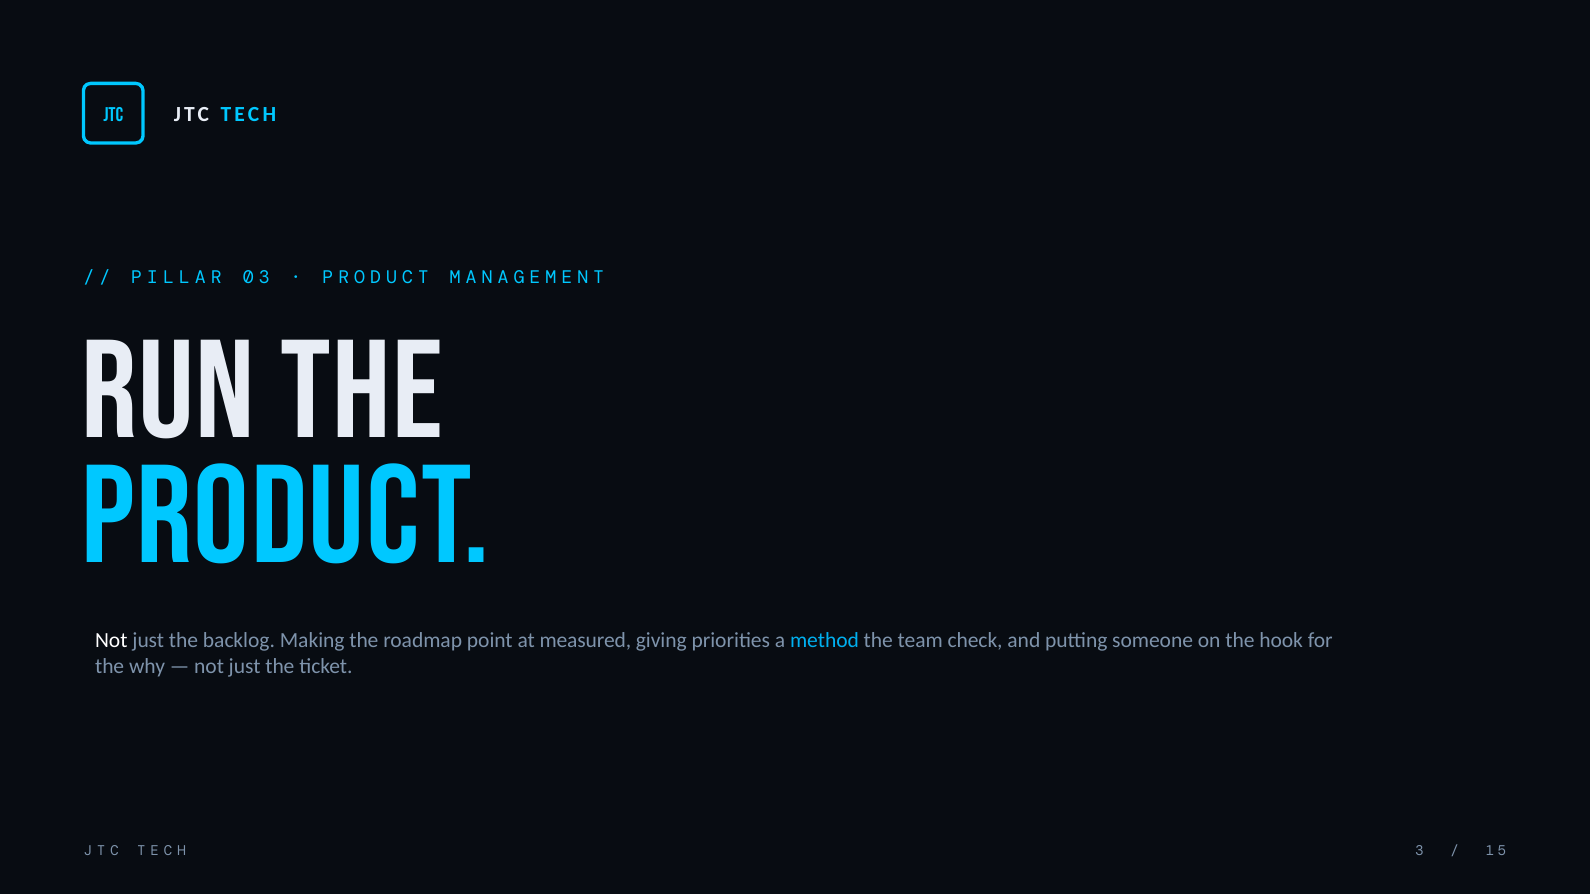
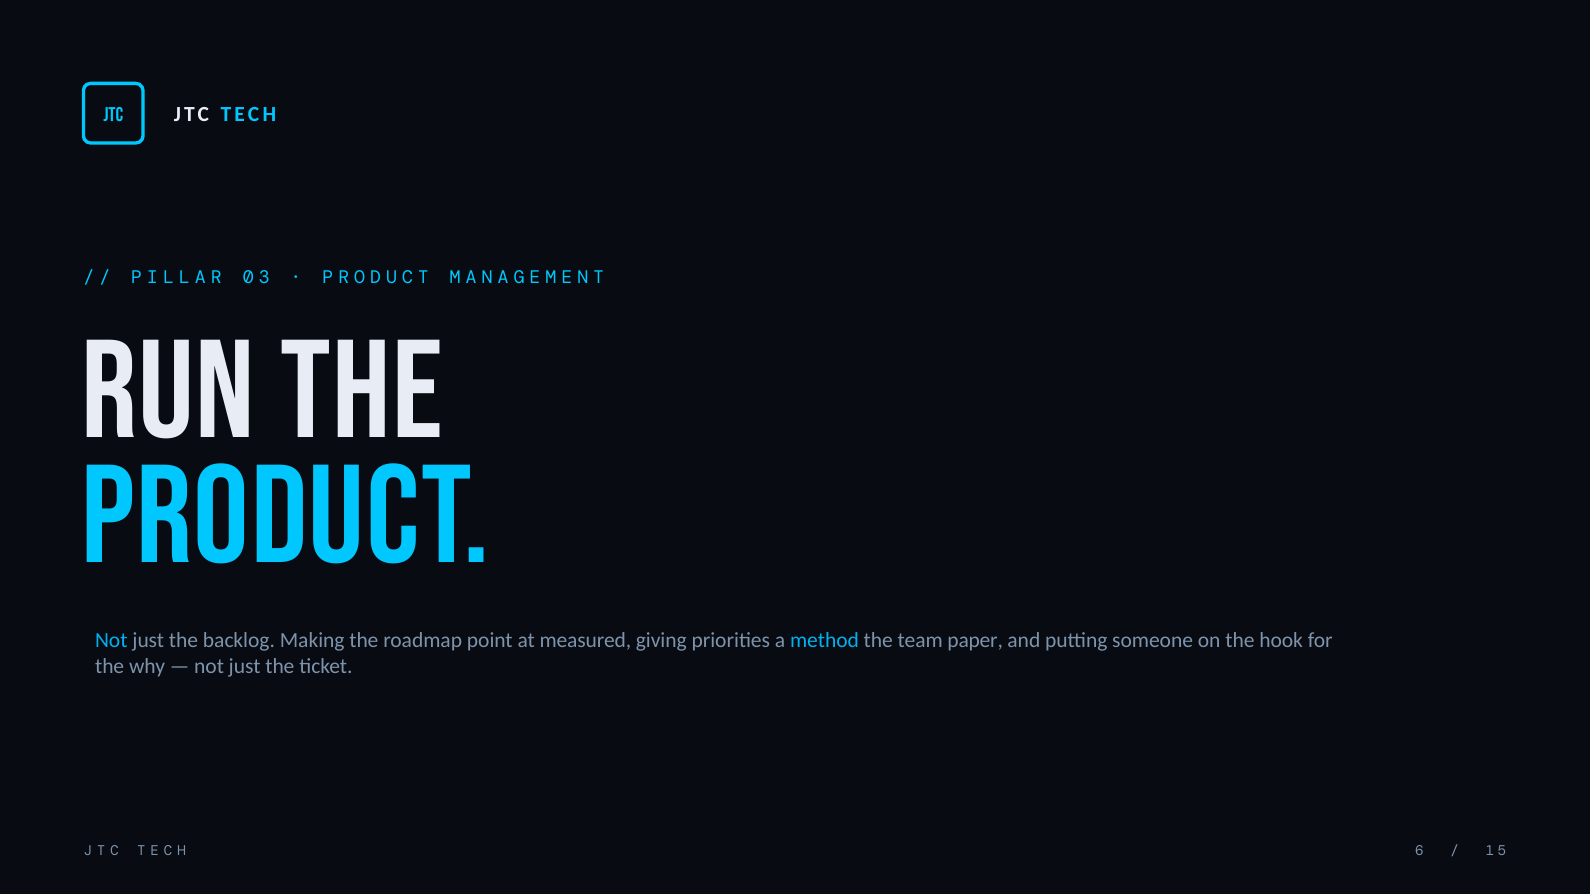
Not at (111, 640) colour: white -> light blue
check: check -> paper
3 at (1419, 851): 3 -> 6
